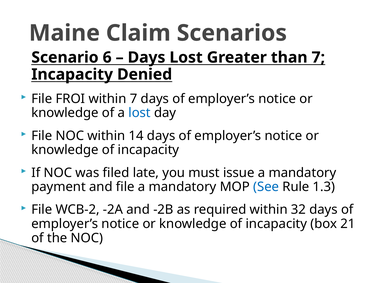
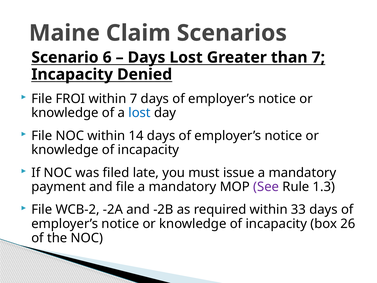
See colour: blue -> purple
32: 32 -> 33
21: 21 -> 26
